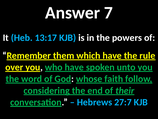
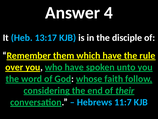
7: 7 -> 4
powers: powers -> disciple
27:7: 27:7 -> 11:7
